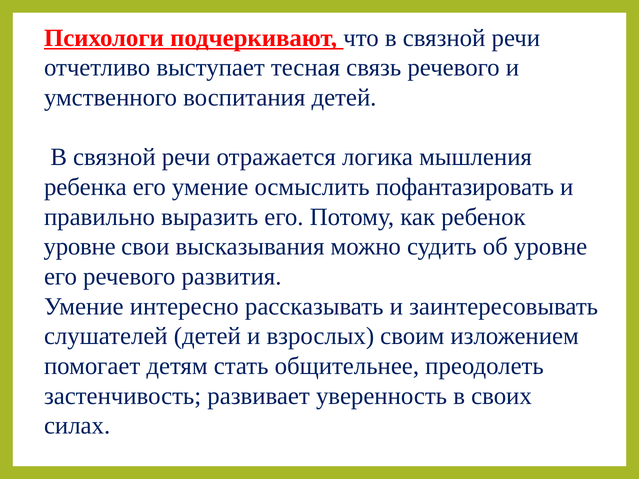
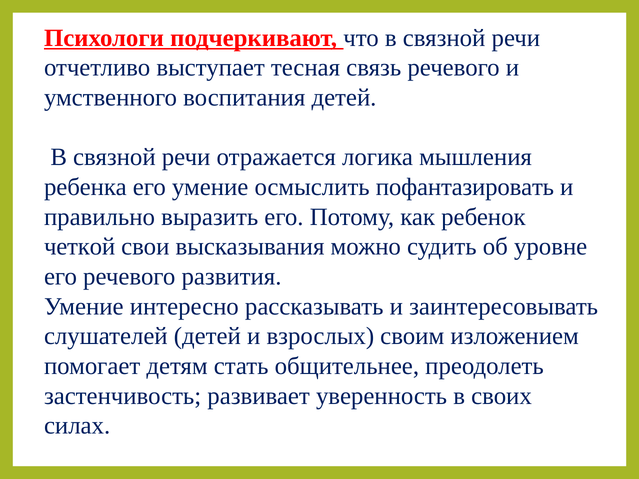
уровне at (80, 247): уровне -> четкой
